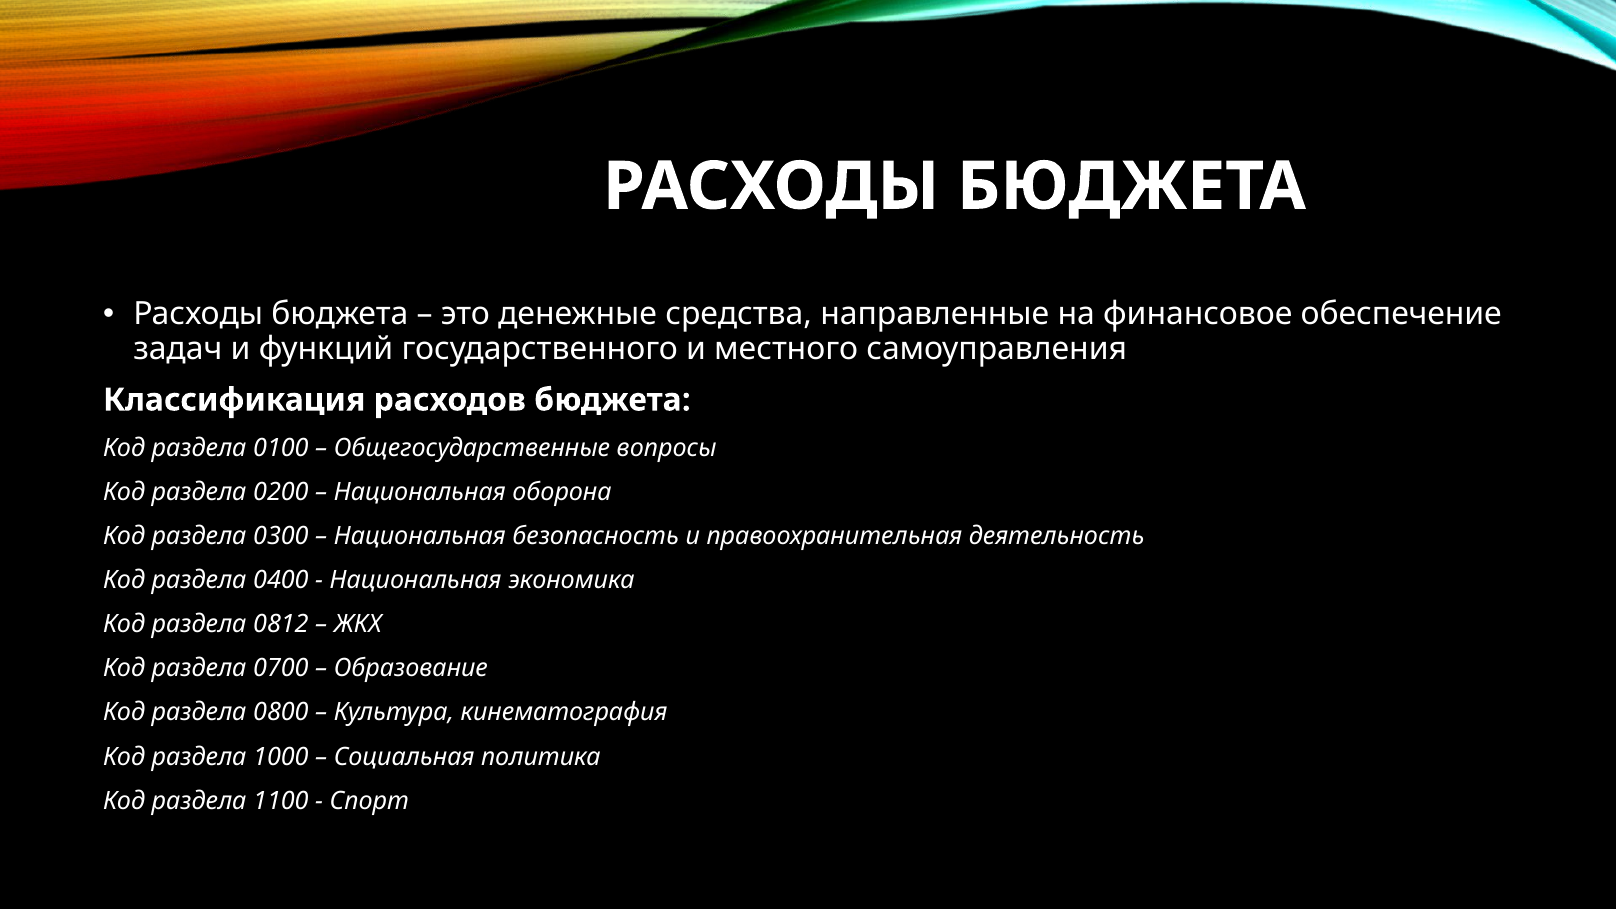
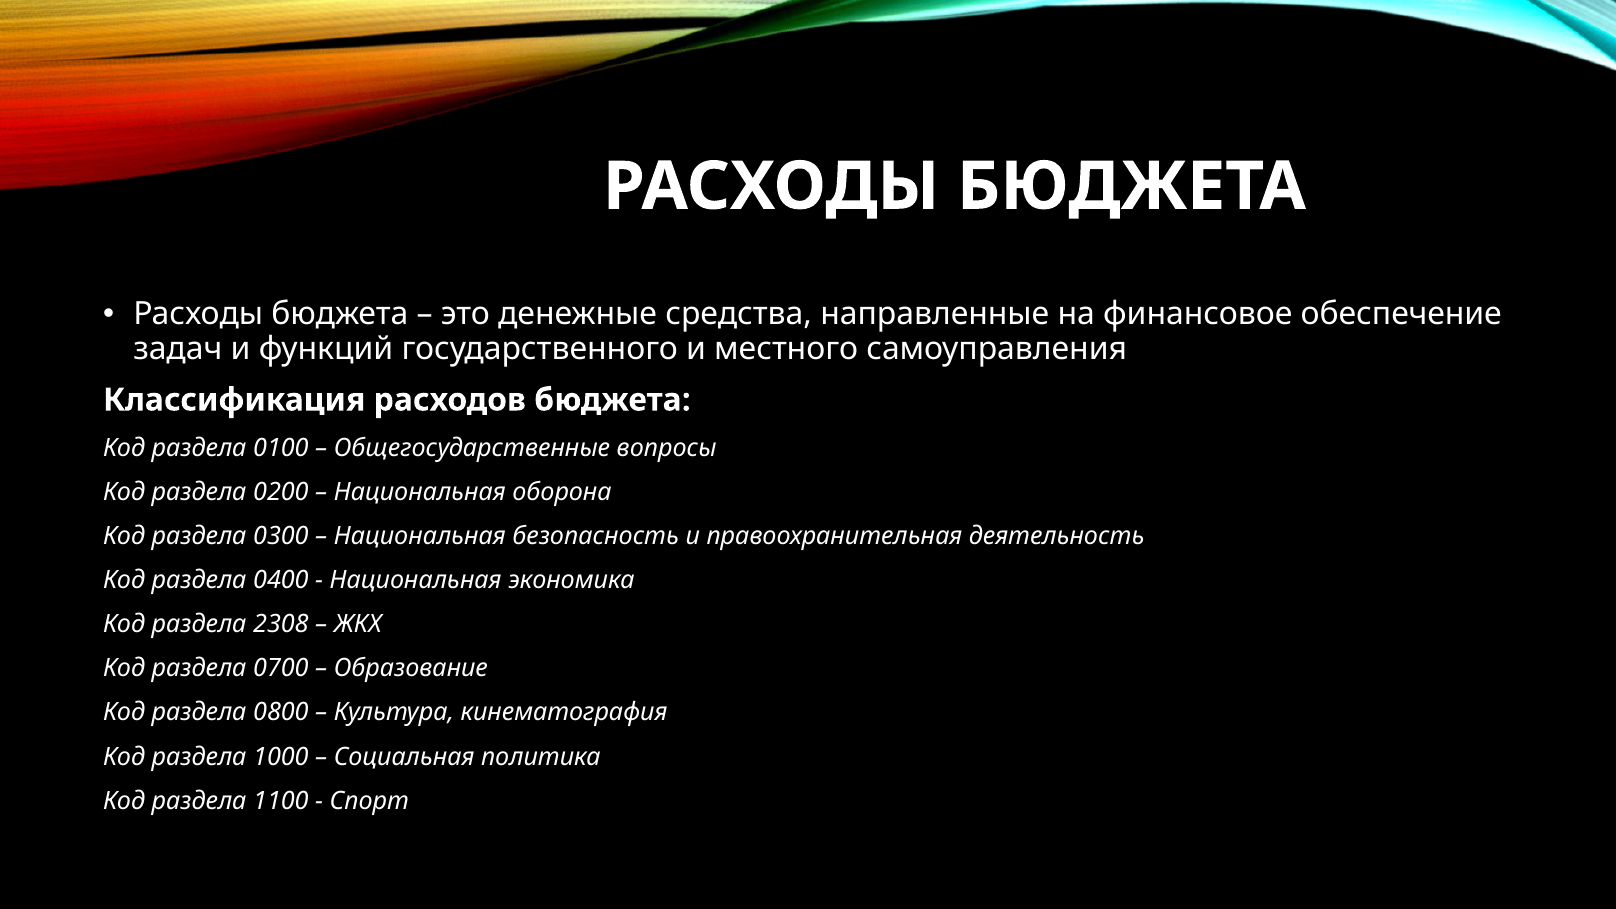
0812: 0812 -> 2308
